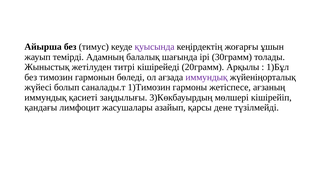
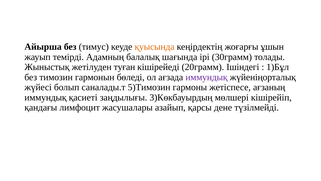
қуысында colour: purple -> orange
титрi: титрi -> туған
Арқылы: Арқылы -> Iшiндегi
1)Тимозин: 1)Тимозин -> 5)Тимозин
